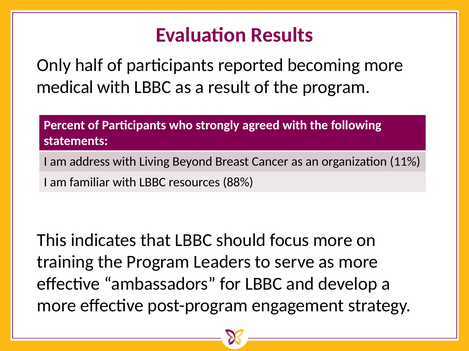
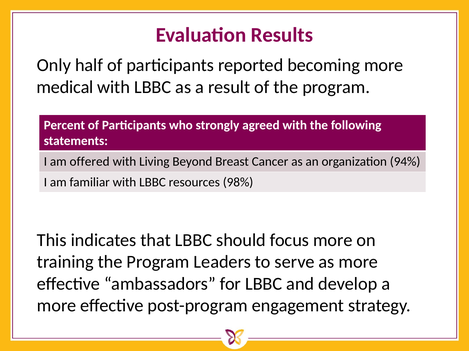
address: address -> offered
11%: 11% -> 94%
88%: 88% -> 98%
